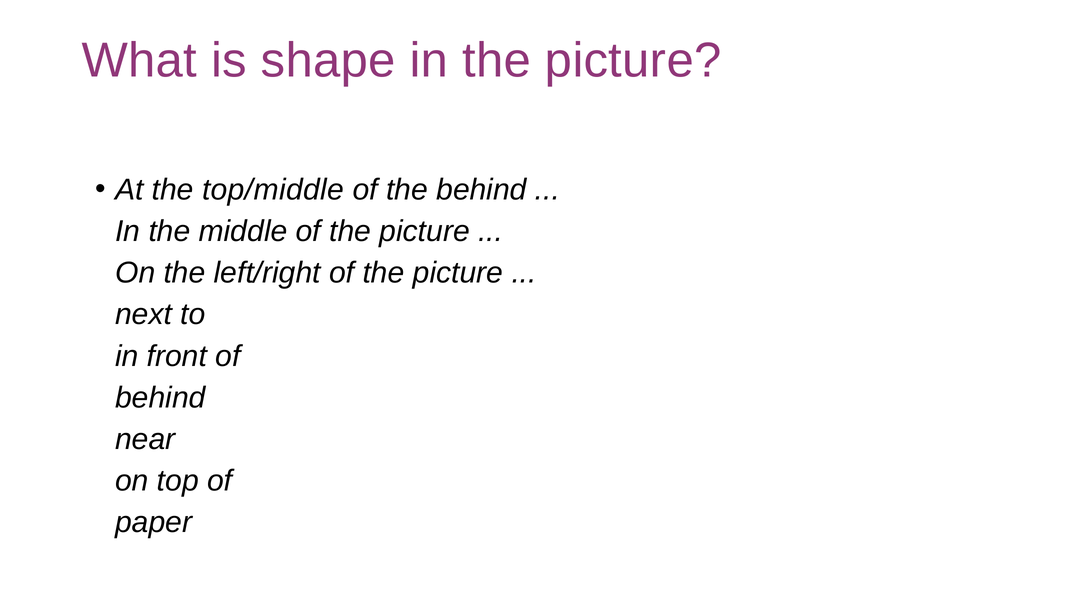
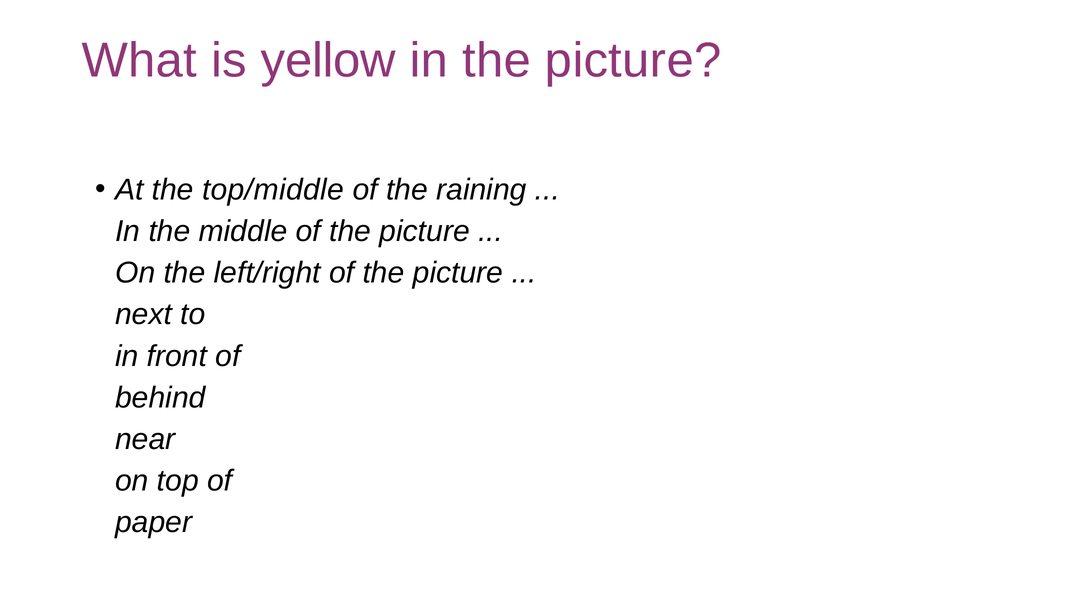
shape: shape -> yellow
the behind: behind -> raining
